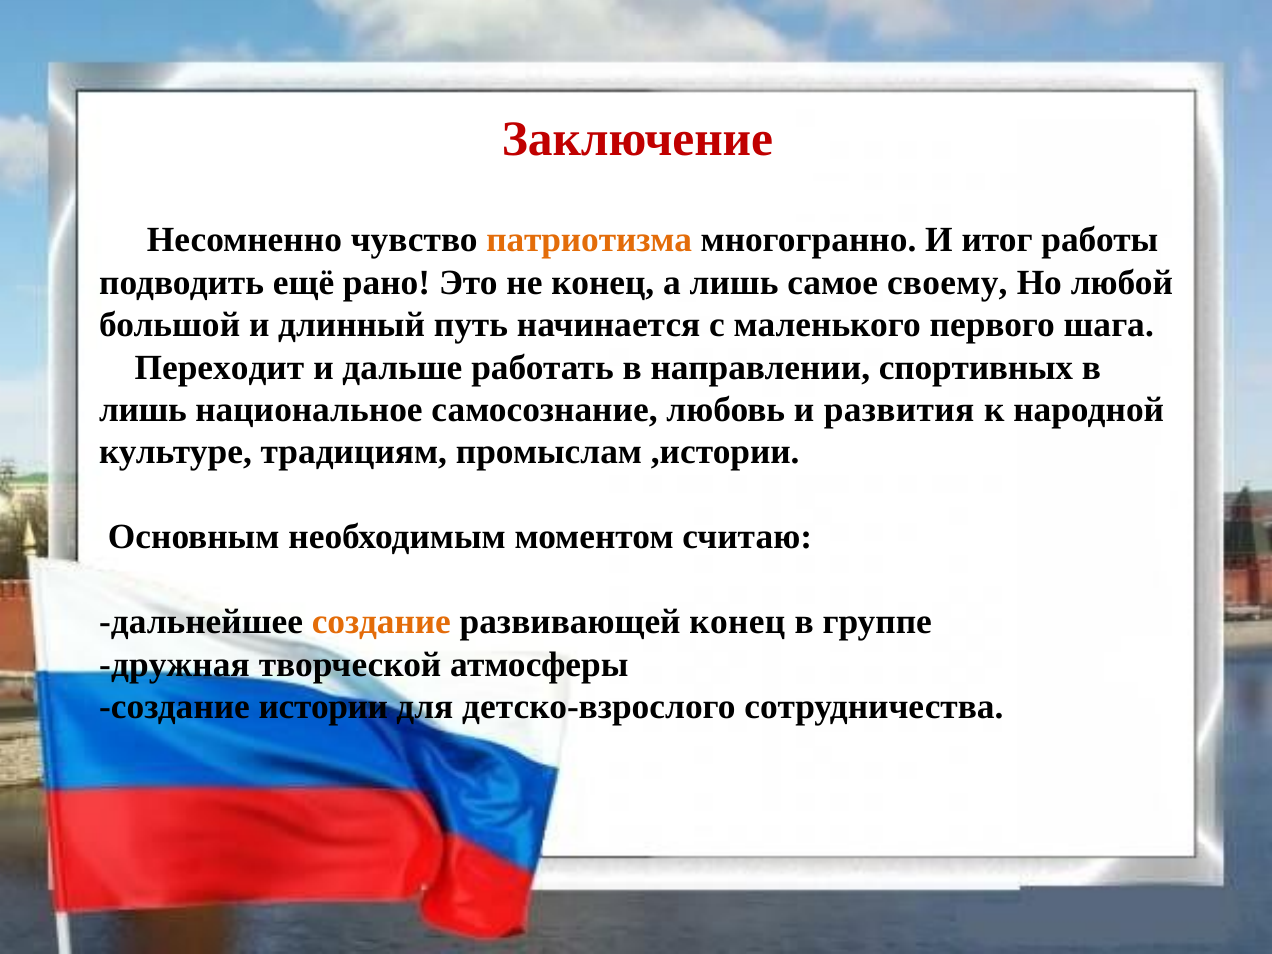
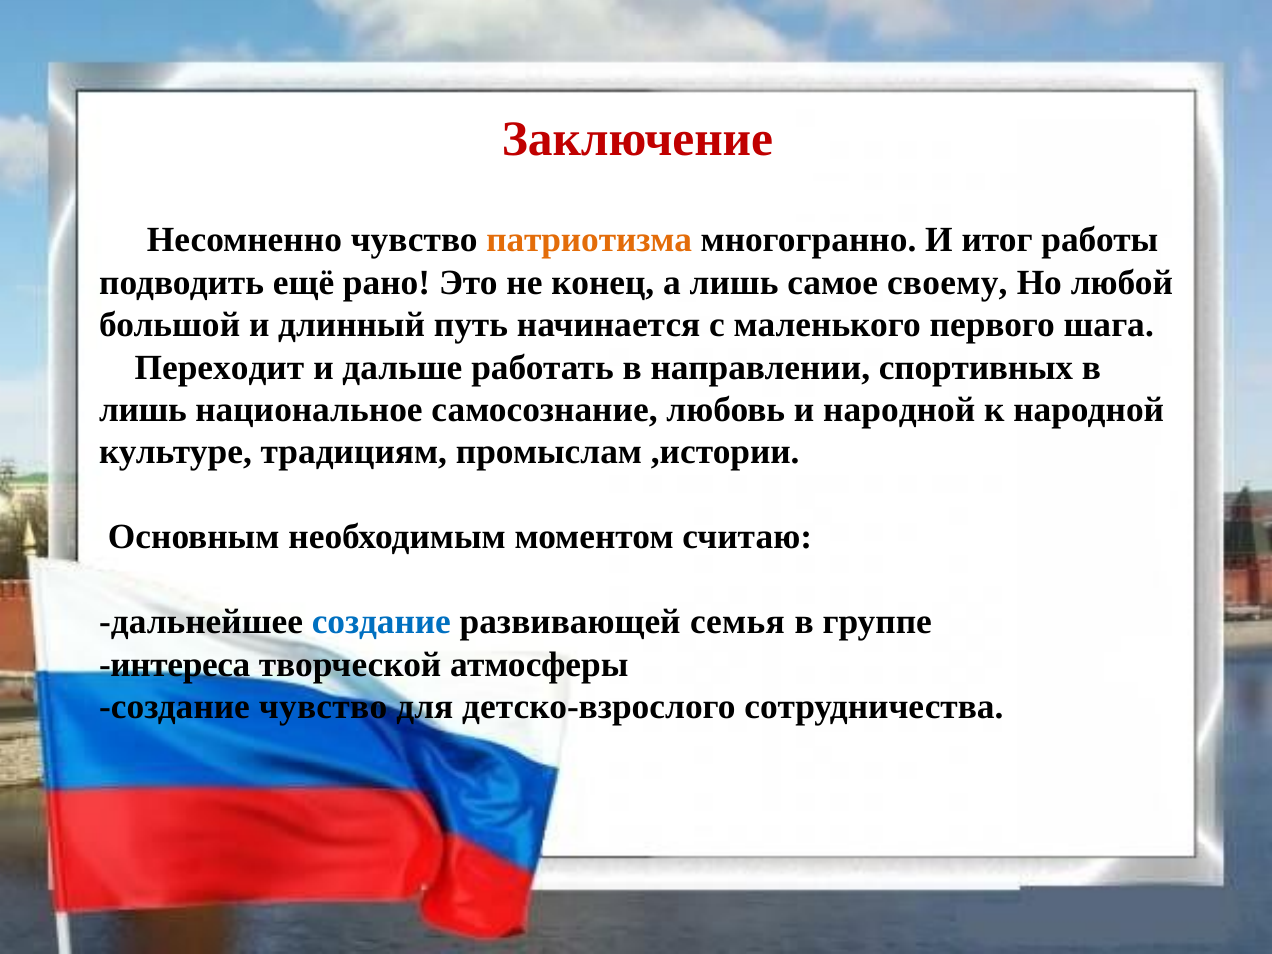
и развития: развития -> народной
создание at (381, 622) colour: orange -> blue
развивающей конец: конец -> семья
дружная: дружная -> интереса
создание истории: истории -> чувство
